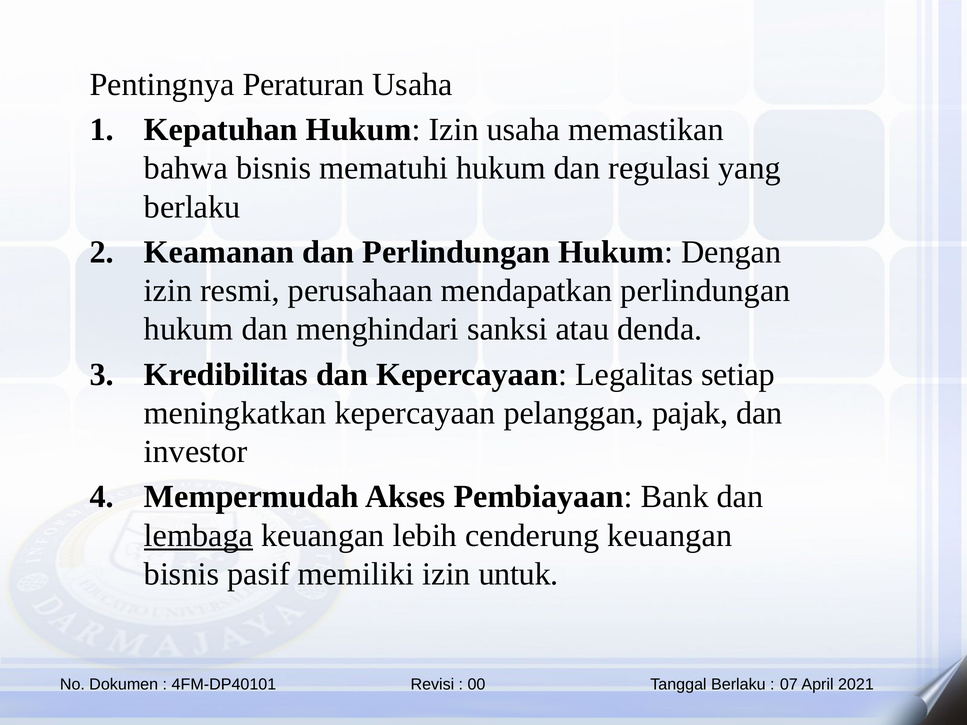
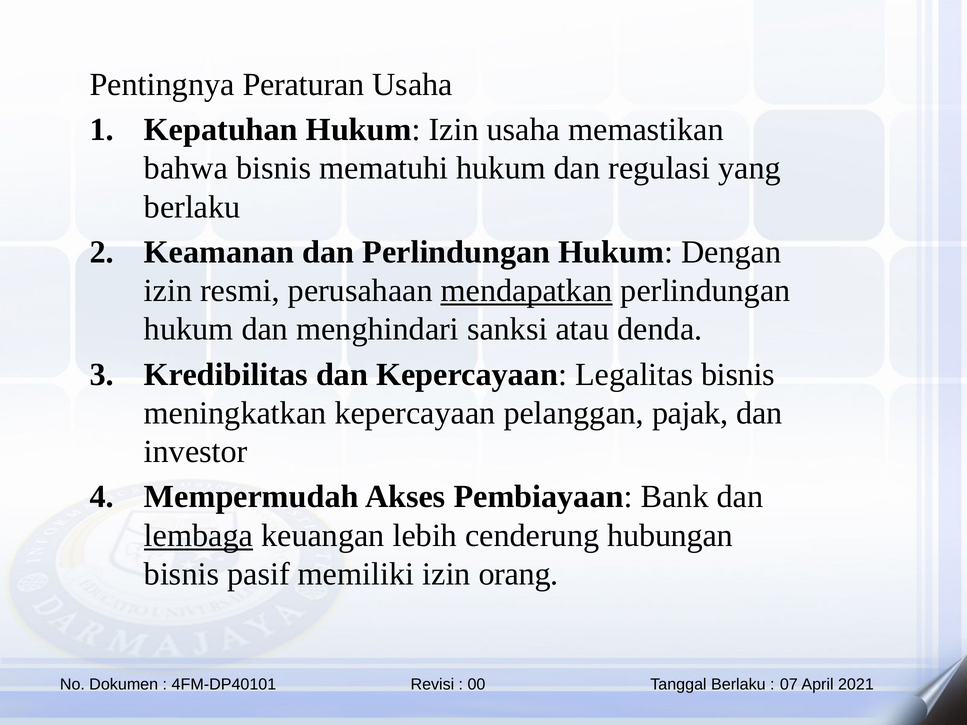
mendapatkan underline: none -> present
Legalitas setiap: setiap -> bisnis
cenderung keuangan: keuangan -> hubungan
untuk: untuk -> orang
